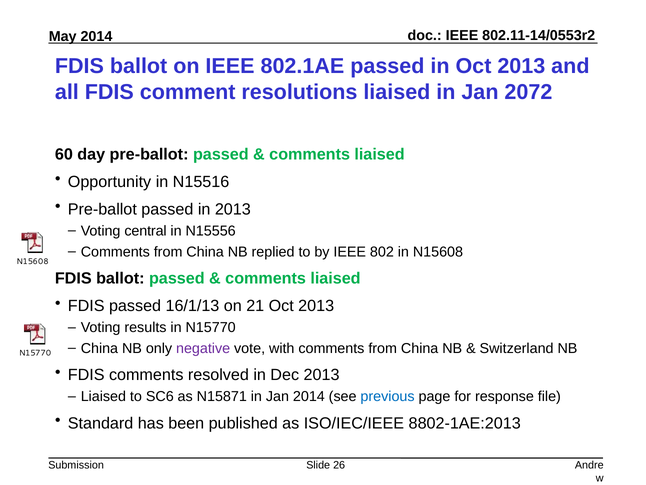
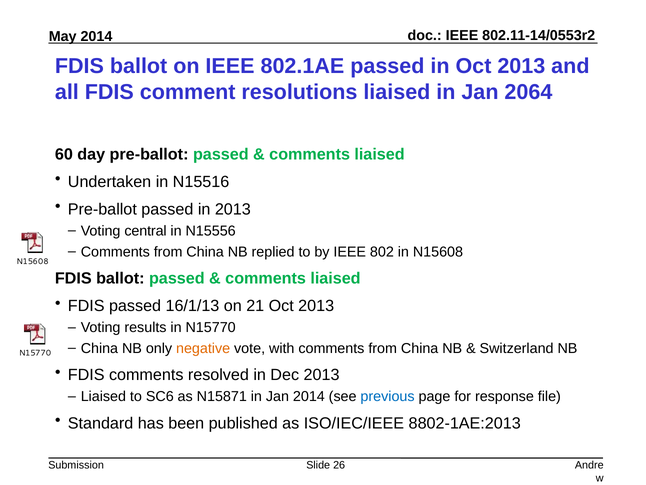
2072: 2072 -> 2064
Opportunity: Opportunity -> Undertaken
negative colour: purple -> orange
